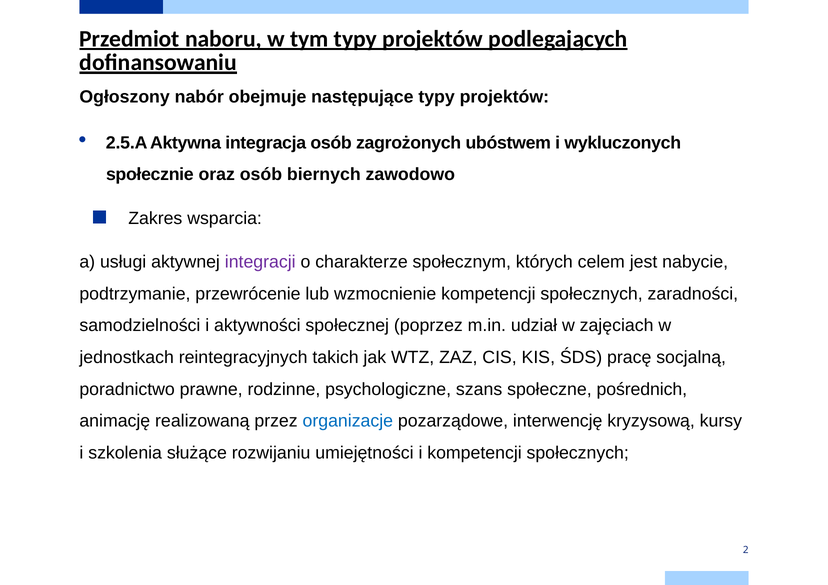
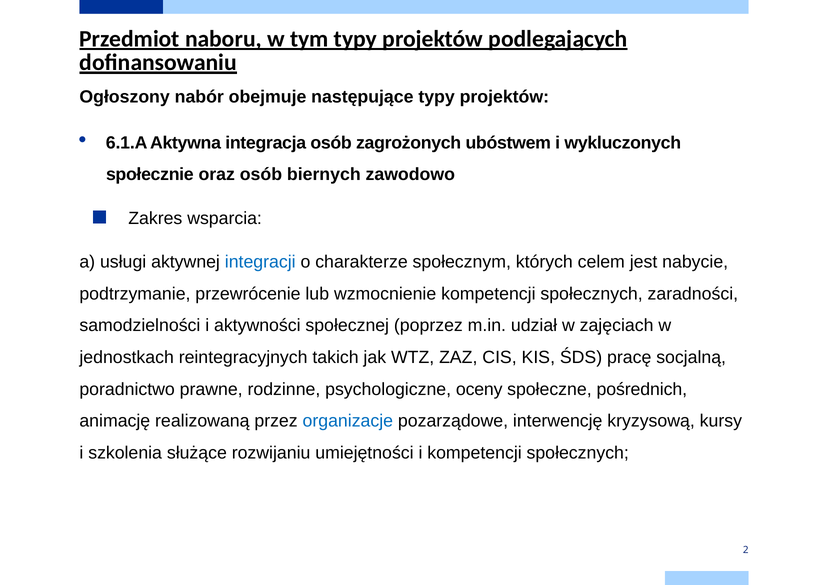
2.5.A: 2.5.A -> 6.1.A
integracji colour: purple -> blue
szans: szans -> oceny
